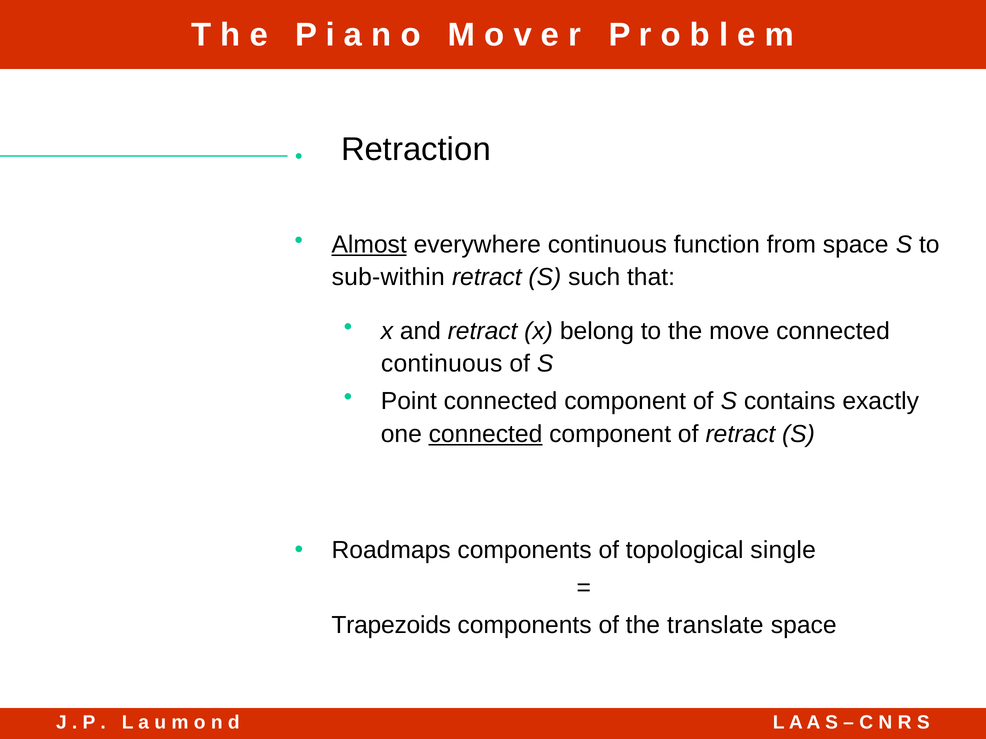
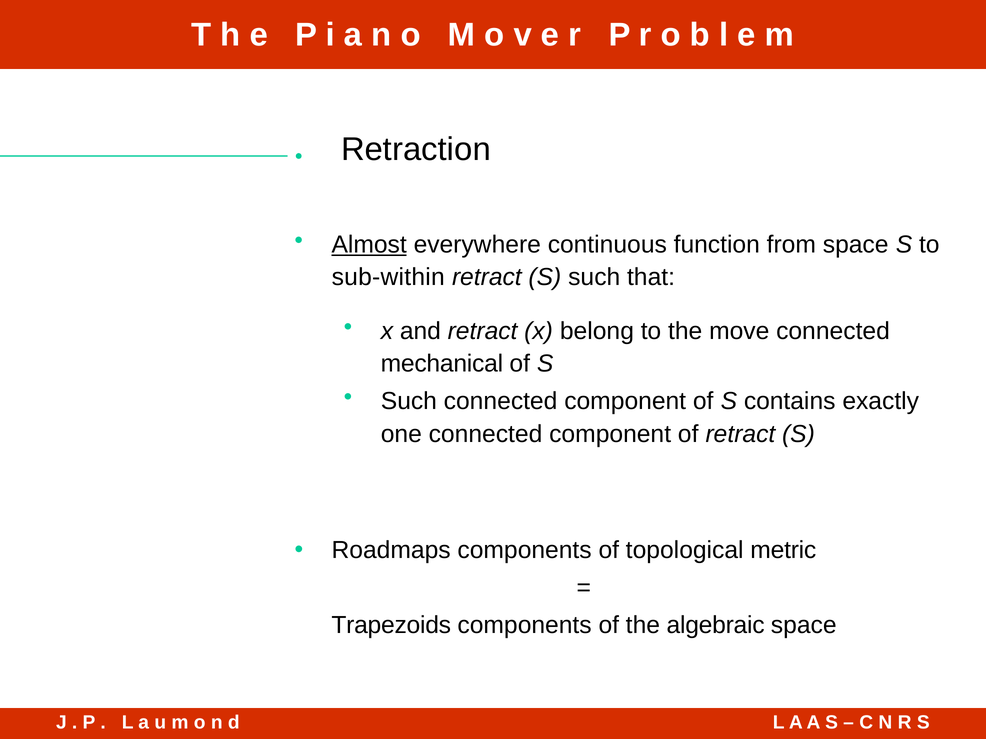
continuous at (442, 364): continuous -> mechanical
Point at (409, 401): Point -> Such
connected at (486, 434) underline: present -> none
single: single -> metric
translate: translate -> algebraic
